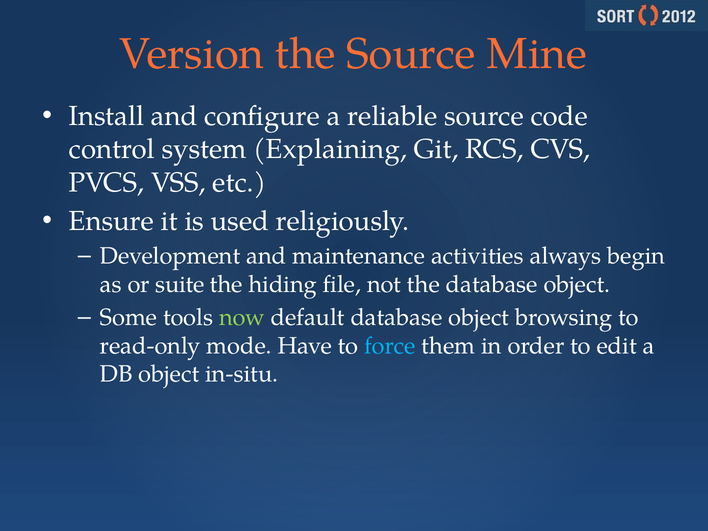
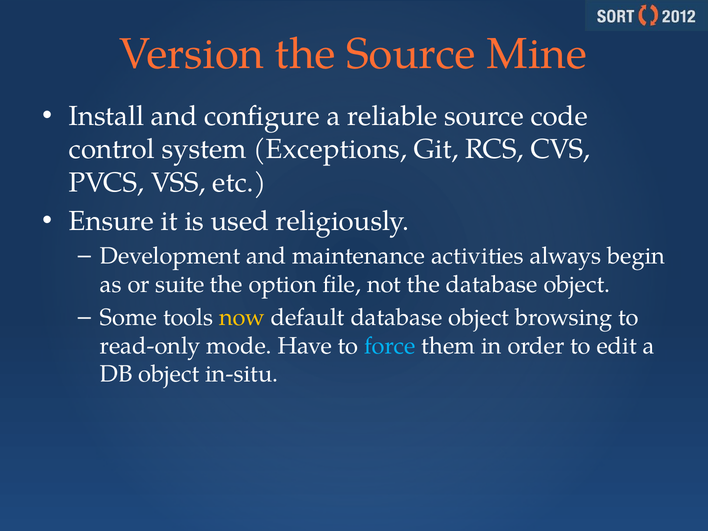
Explaining: Explaining -> Exceptions
hiding: hiding -> option
now colour: light green -> yellow
